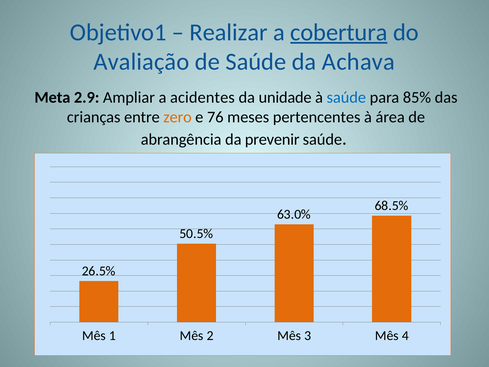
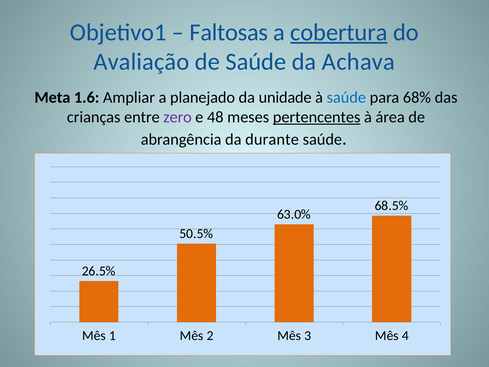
Realizar: Realizar -> Faltosas
2.9: 2.9 -> 1.6
acidentes: acidentes -> planejado
85%: 85% -> 68%
zero colour: orange -> purple
76: 76 -> 48
pertencentes underline: none -> present
prevenir: prevenir -> durante
